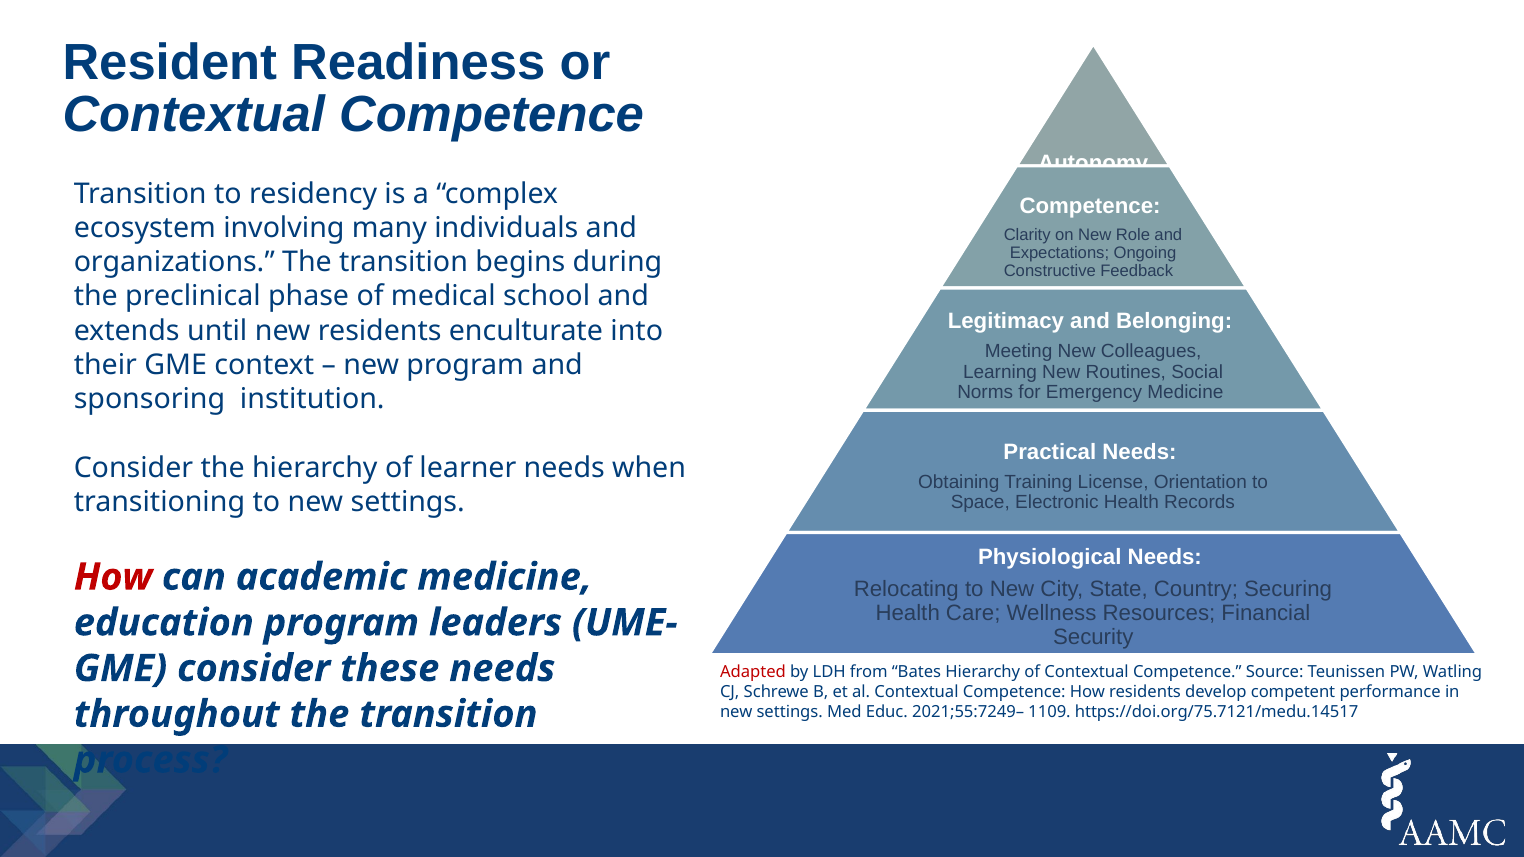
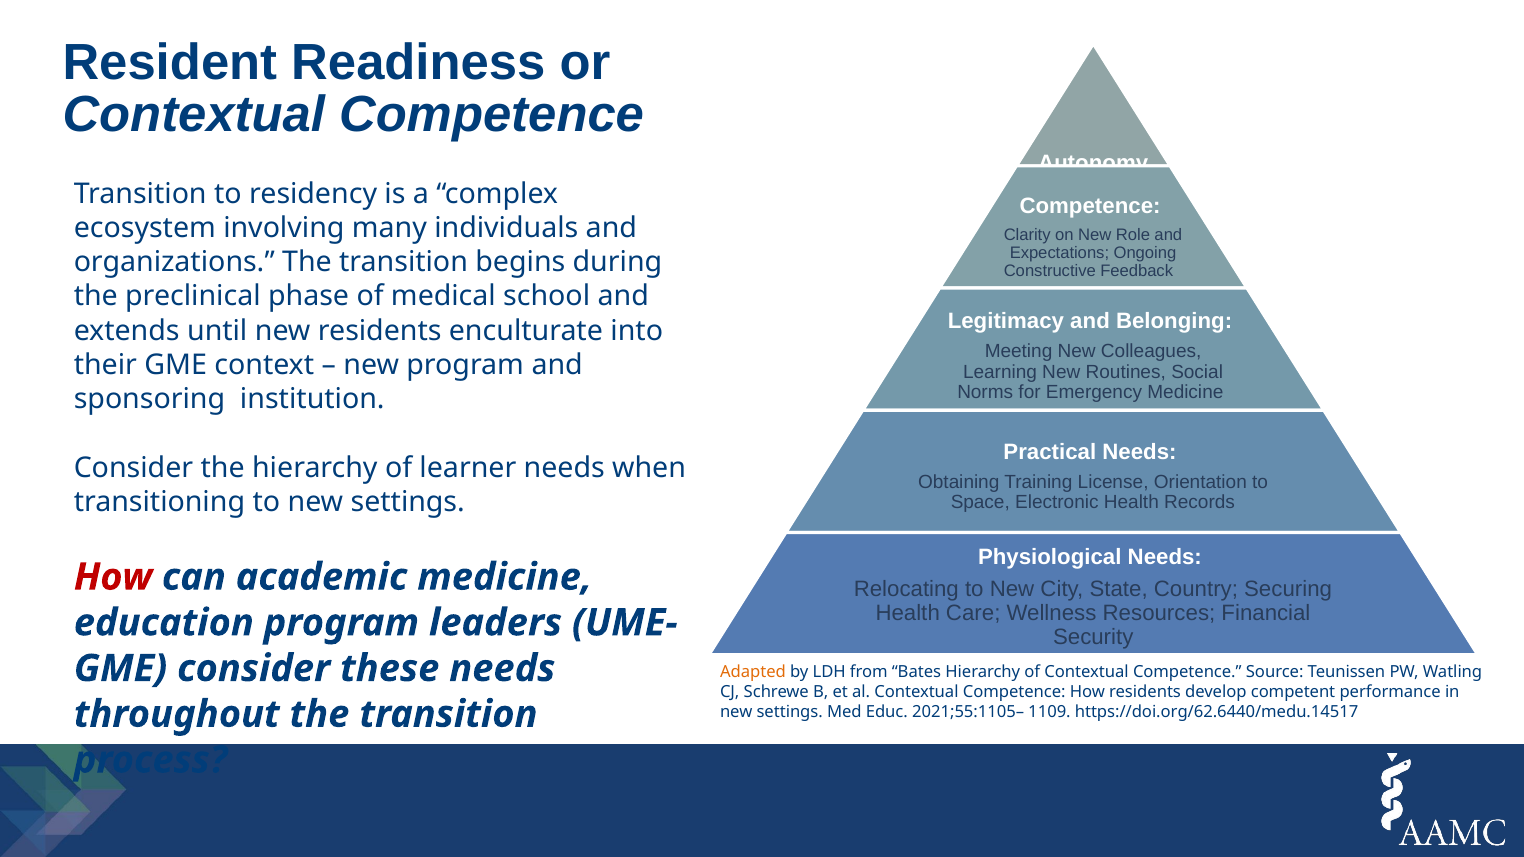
Adapted colour: red -> orange
2021;55:7249–: 2021;55:7249– -> 2021;55:1105–
https://doi.org/75.7121/medu.14517: https://doi.org/75.7121/medu.14517 -> https://doi.org/62.6440/medu.14517
